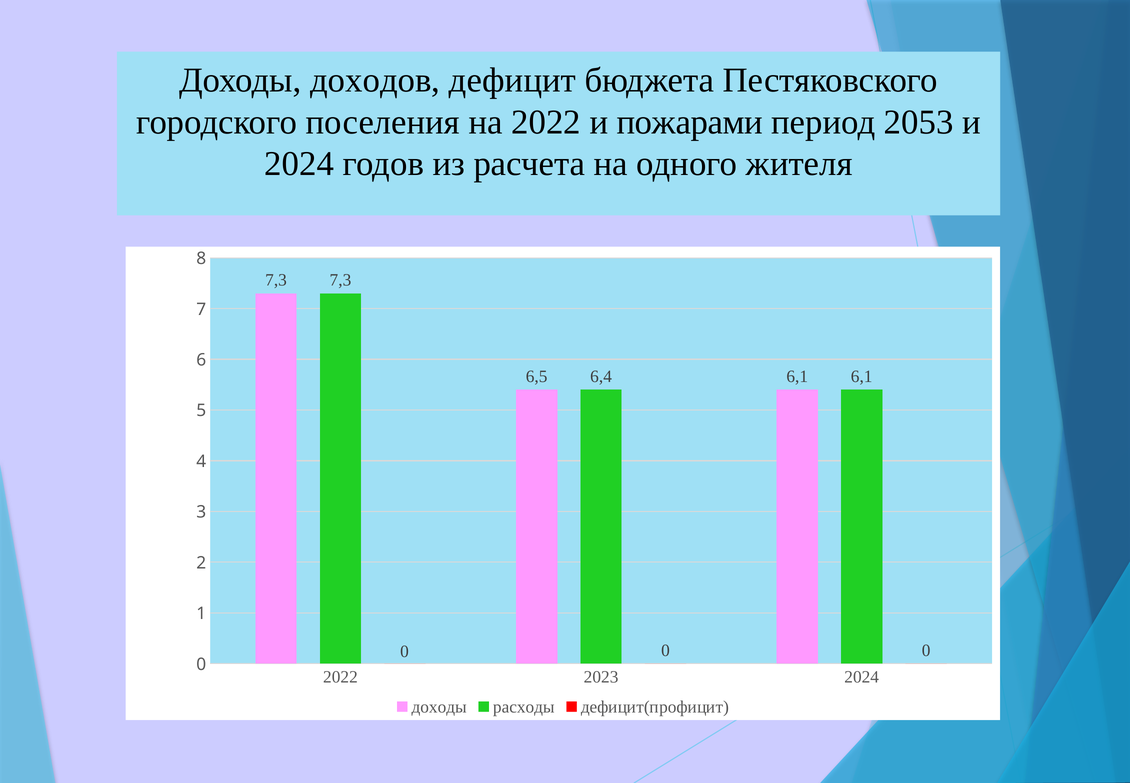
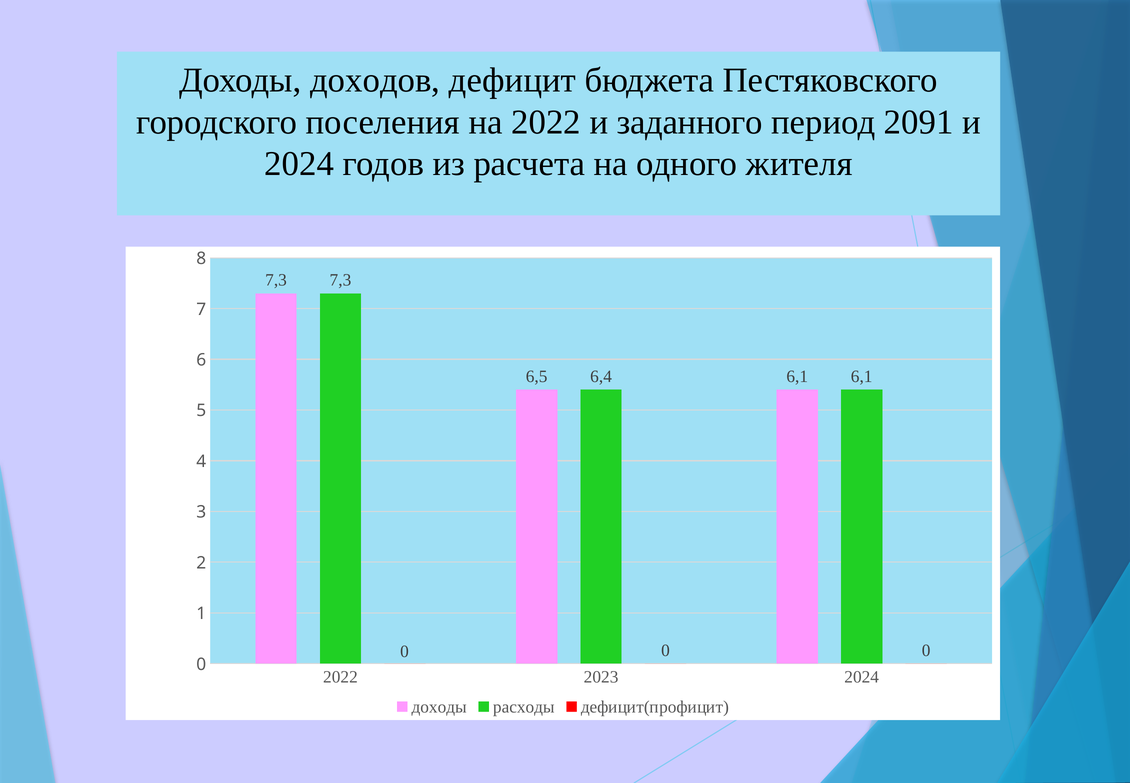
пожарами: пожарами -> заданного
2053: 2053 -> 2091
